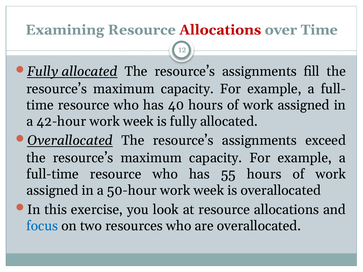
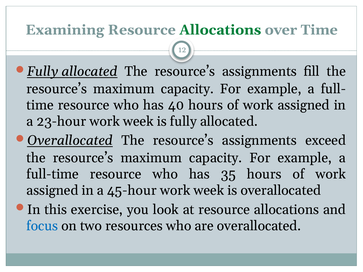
Allocations at (220, 30) colour: red -> green
42-hour: 42-hour -> 23-hour
55: 55 -> 35
50-hour: 50-hour -> 45-hour
